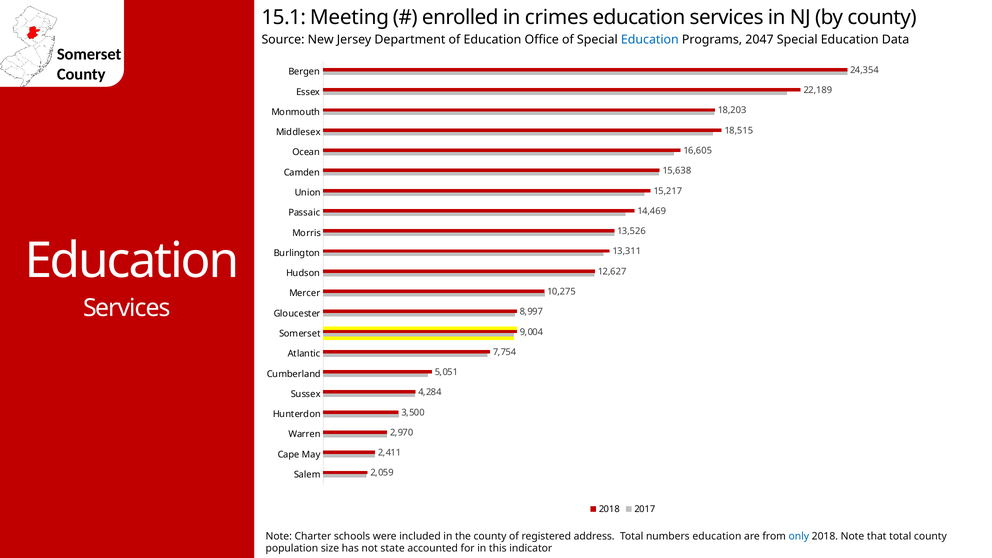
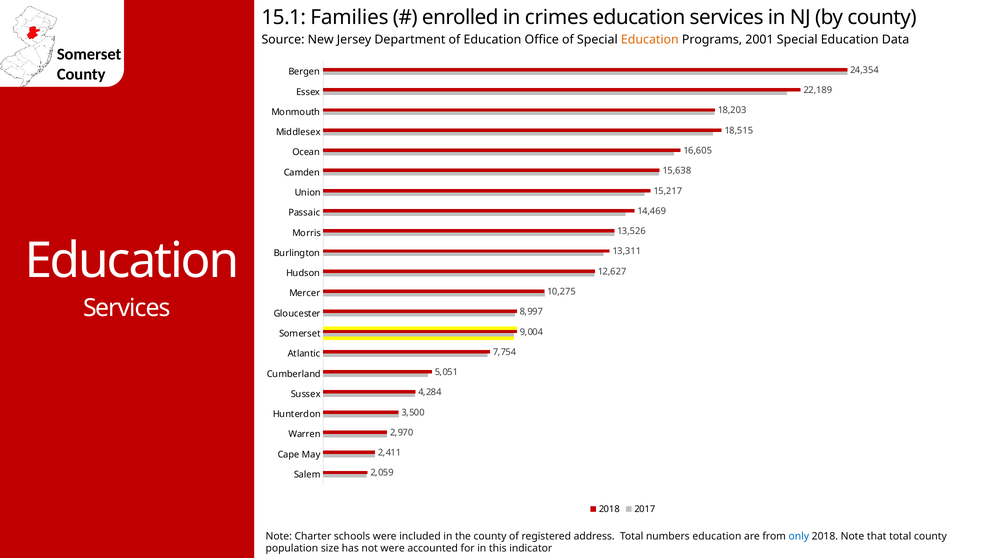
Meeting: Meeting -> Families
Education at (650, 39) colour: blue -> orange
2047: 2047 -> 2001
not state: state -> were
